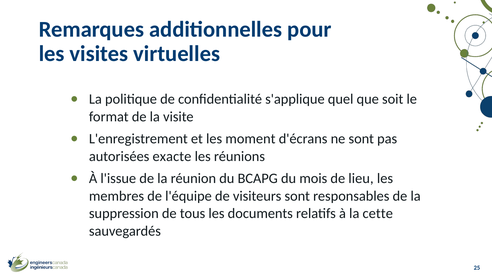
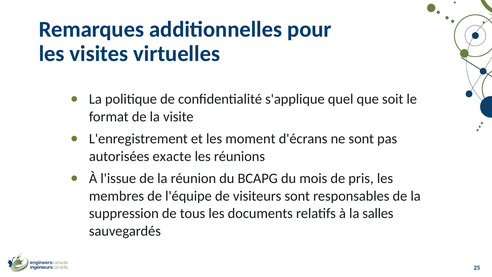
lieu: lieu -> pris
cette: cette -> salles
